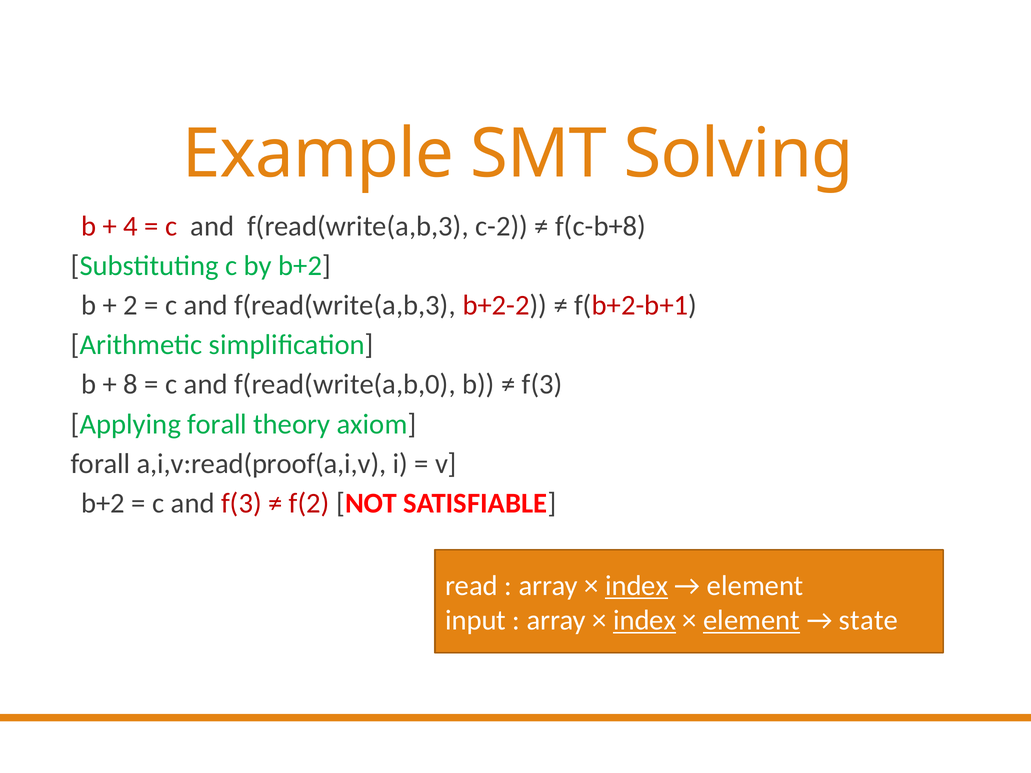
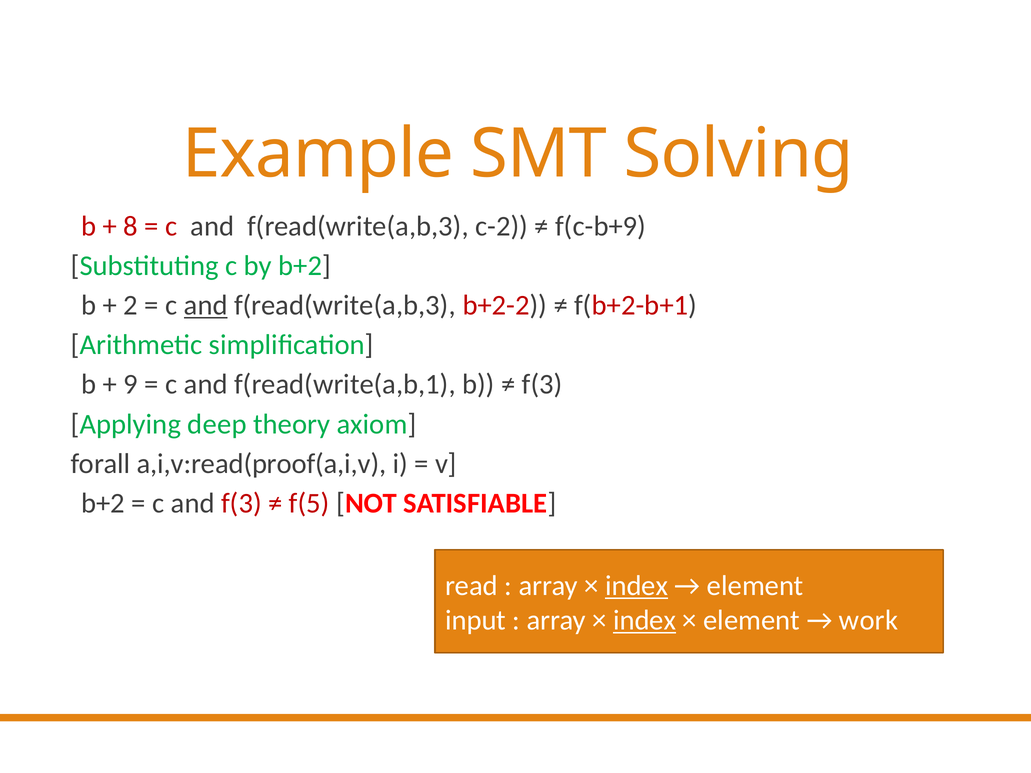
4: 4 -> 8
f(c-b+8: f(c-b+8 -> f(c-b+9
and at (206, 305) underline: none -> present
8: 8 -> 9
f(read(write(a,b,0: f(read(write(a,b,0 -> f(read(write(a,b,1
Applying forall: forall -> deep
f(2: f(2 -> f(5
element at (752, 621) underline: present -> none
state: state -> work
